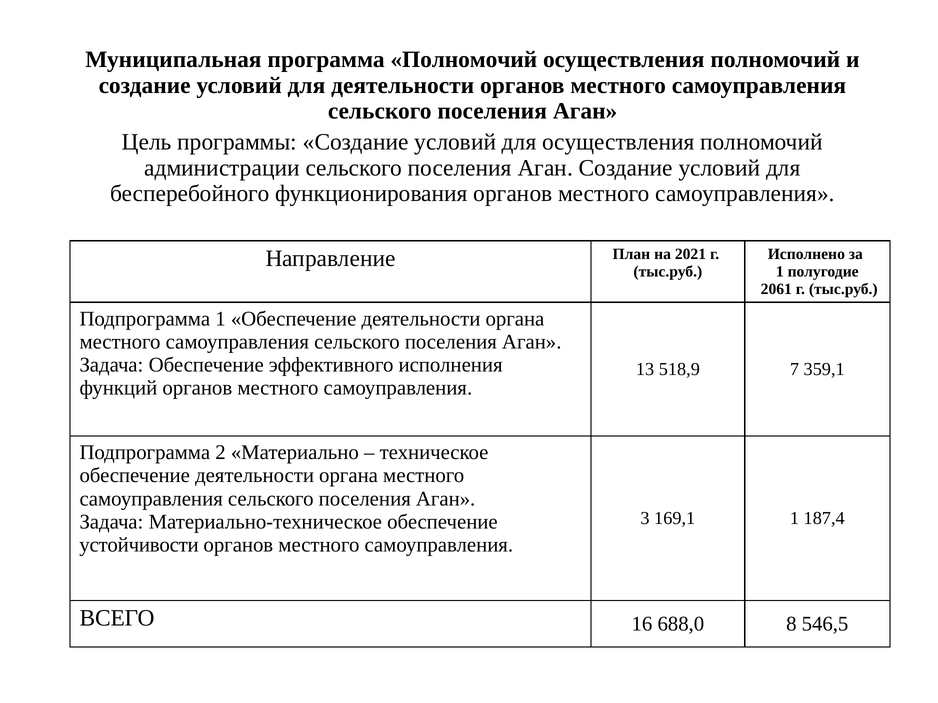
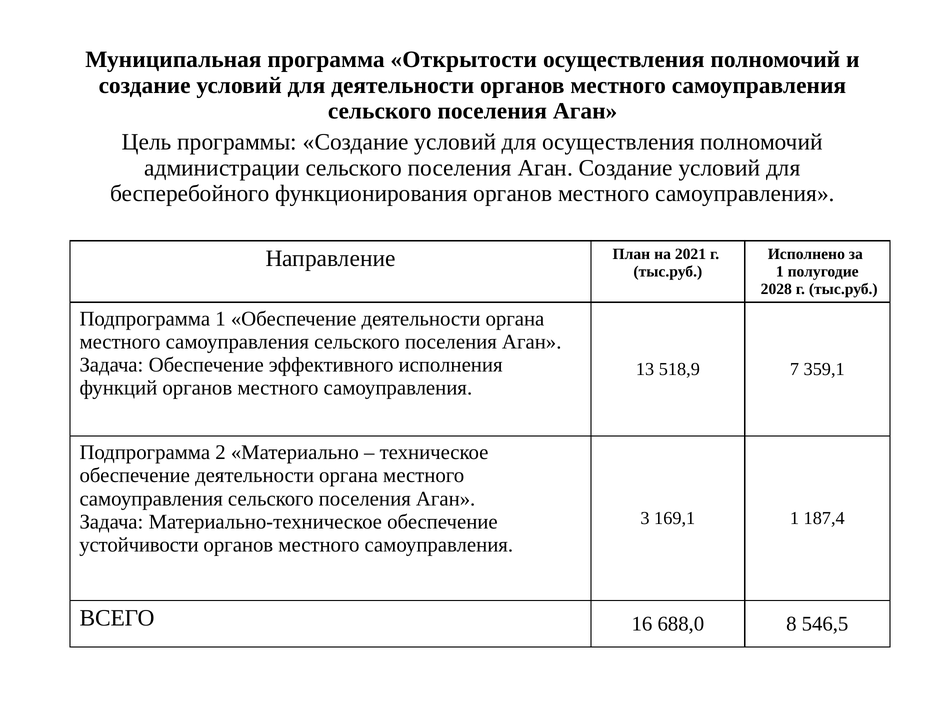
программа Полномочий: Полномочий -> Открытости
2061: 2061 -> 2028
